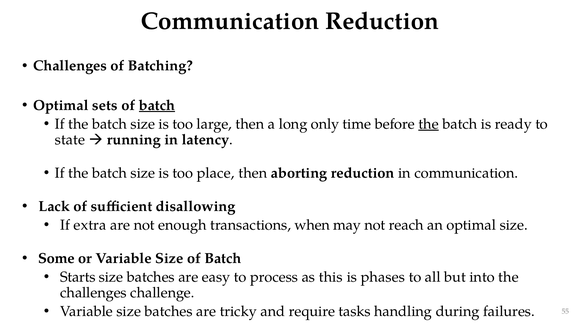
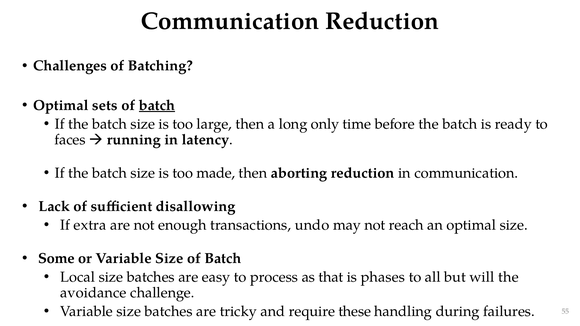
the at (429, 124) underline: present -> none
state: state -> faces
place: place -> made
when: when -> undo
Starts: Starts -> Local
this: this -> that
into: into -> will
challenges at (94, 293): challenges -> avoidance
tasks: tasks -> these
